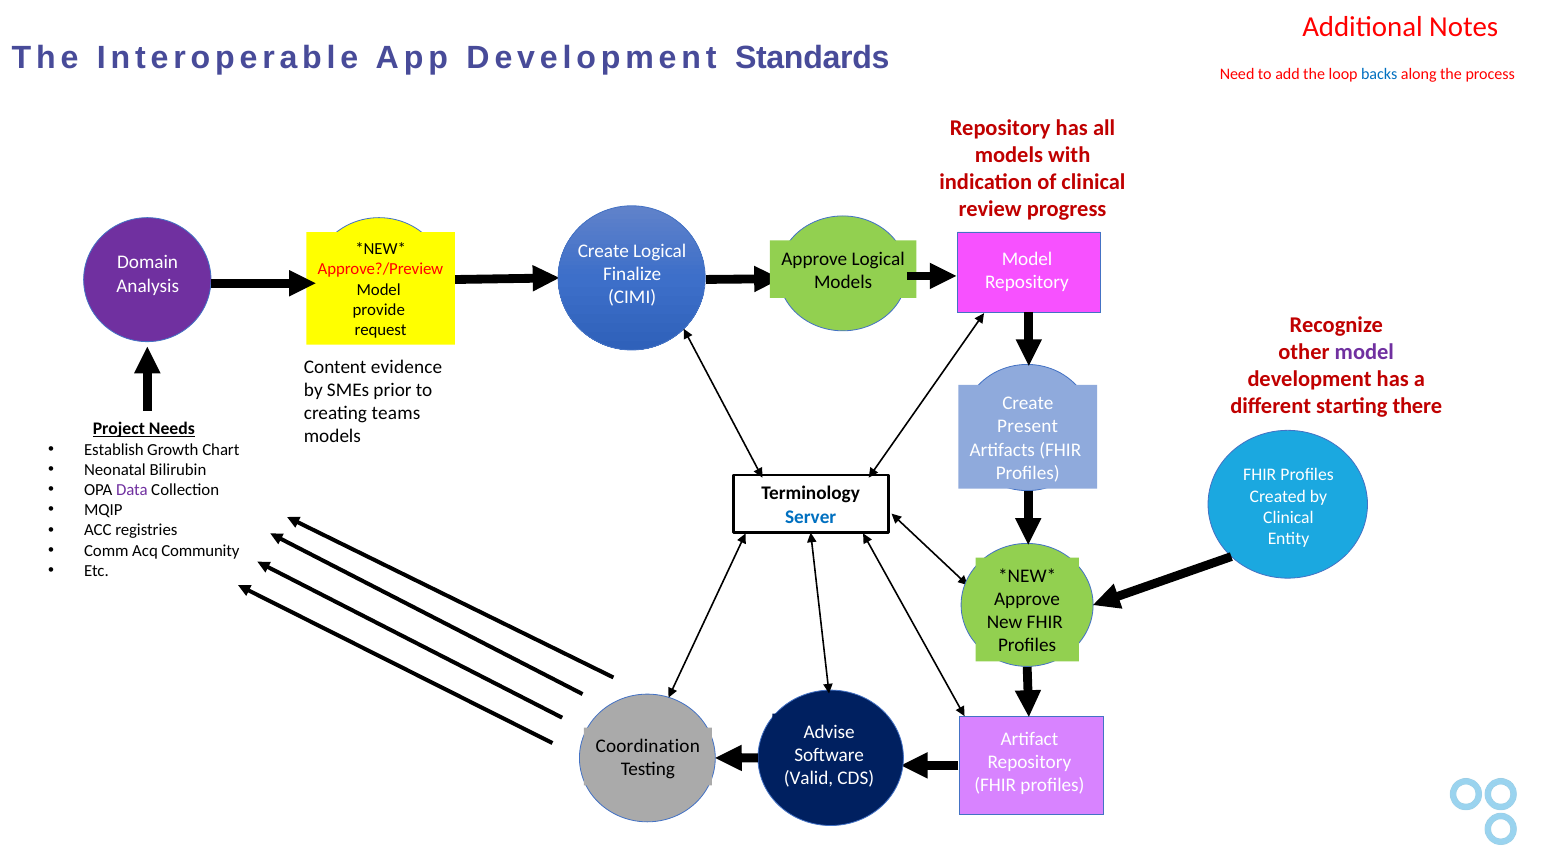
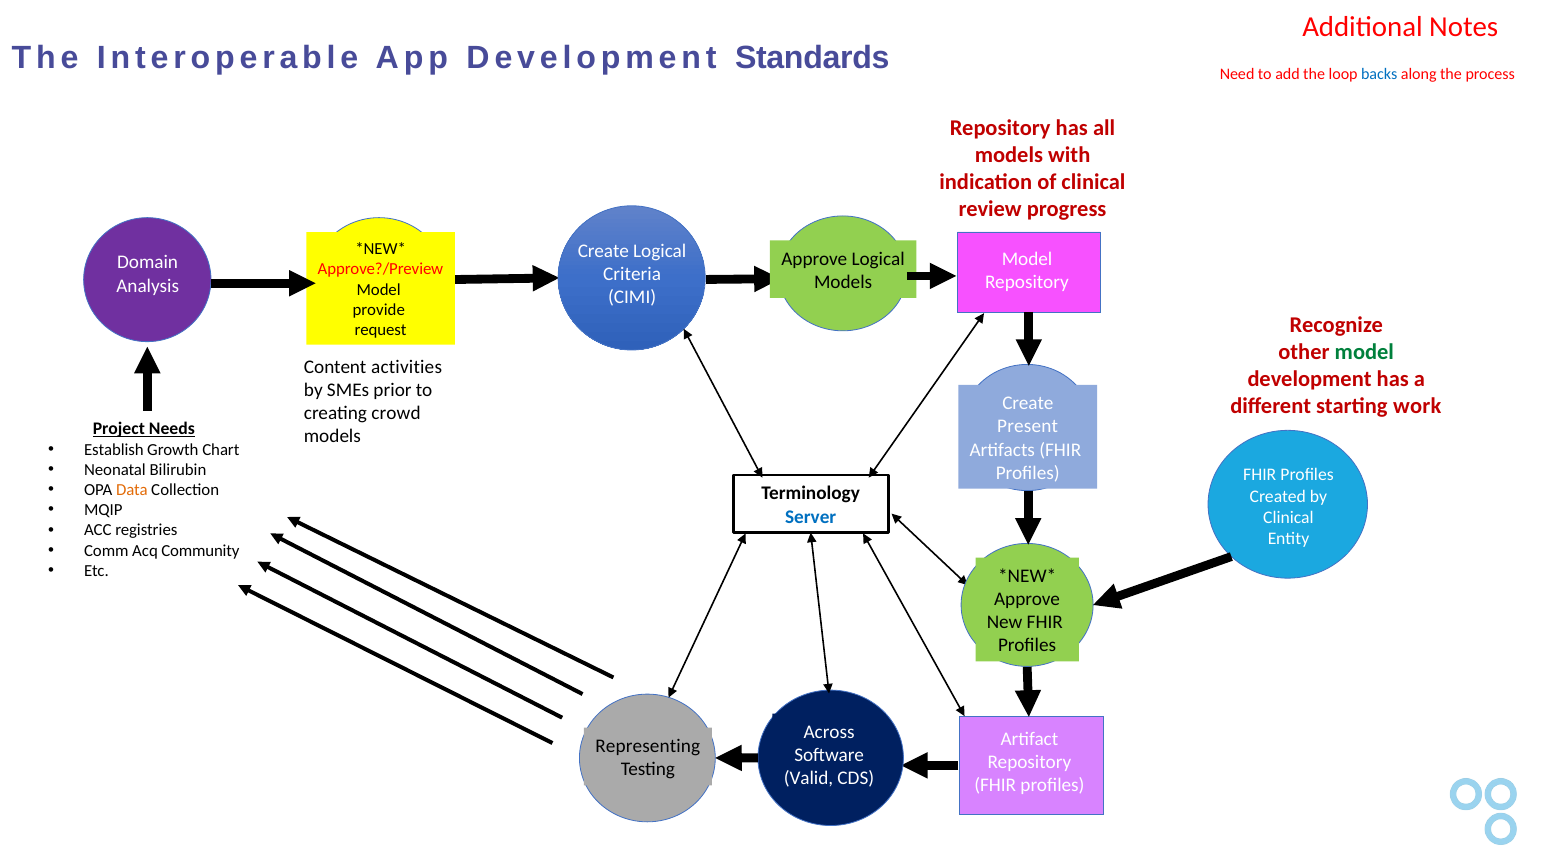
Finalize: Finalize -> Criteria
model at (1364, 352) colour: purple -> green
evidence: evidence -> activities
there: there -> work
teams: teams -> crowd
Data colour: purple -> orange
Advise: Advise -> Across
Coordination: Coordination -> Representing
